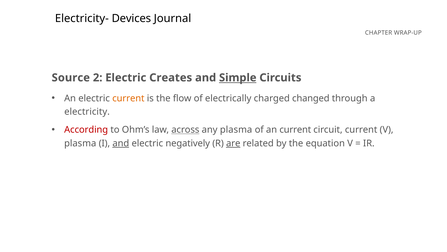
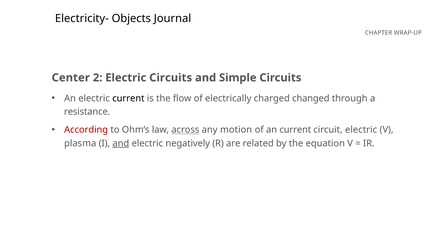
Devices: Devices -> Objects
Source: Source -> Center
Electric Creates: Creates -> Circuits
Simple underline: present -> none
current at (128, 98) colour: orange -> black
electricity: electricity -> resistance
any plasma: plasma -> motion
circuit current: current -> electric
are underline: present -> none
